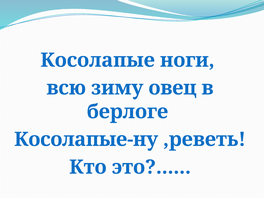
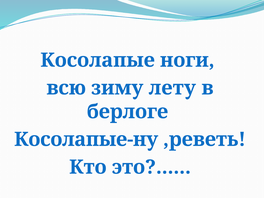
овец: овец -> лету
